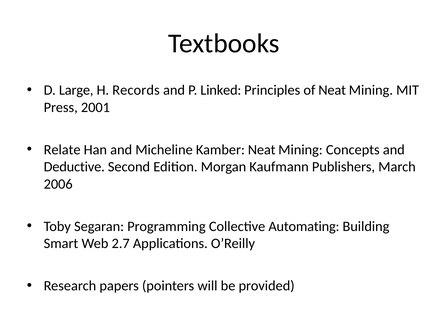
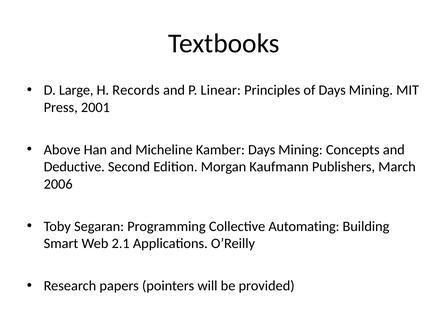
Linked: Linked -> Linear
of Neat: Neat -> Days
Relate: Relate -> Above
Kamber Neat: Neat -> Days
2.7: 2.7 -> 2.1
